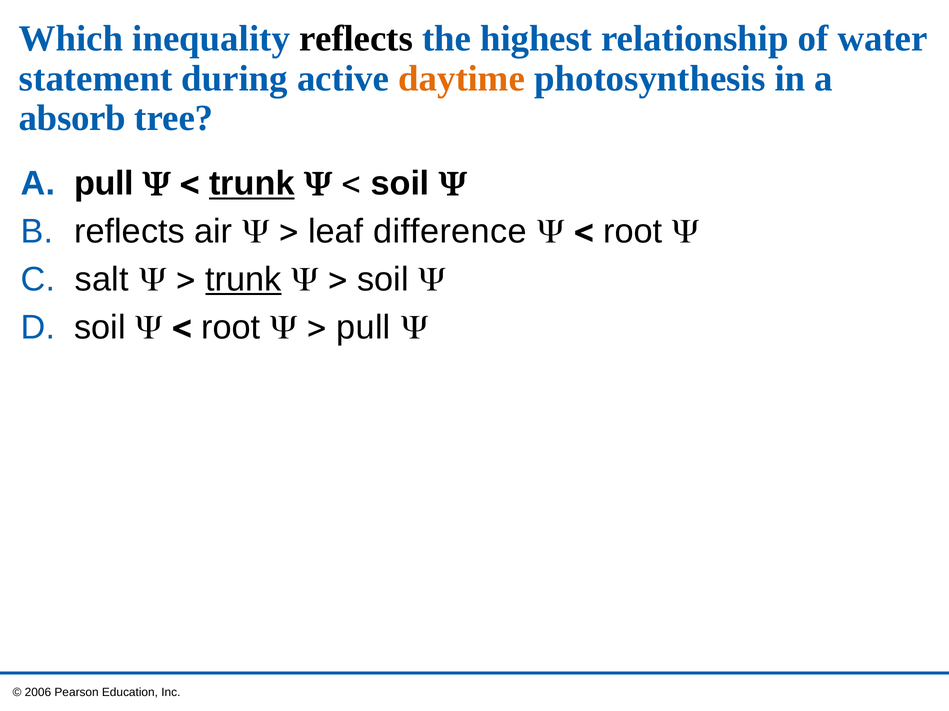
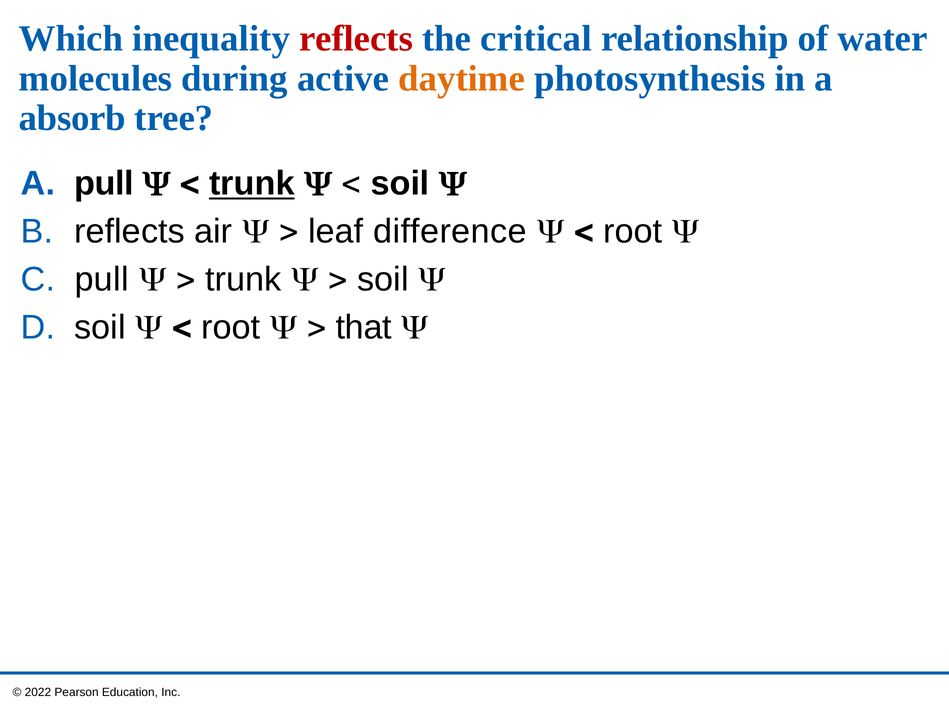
reflects at (356, 39) colour: black -> red
highest: highest -> critical
statement: statement -> molecules
salt at (102, 280): salt -> pull
trunk at (243, 280) underline: present -> none
pull at (363, 328): pull -> that
2006: 2006 -> 2022
